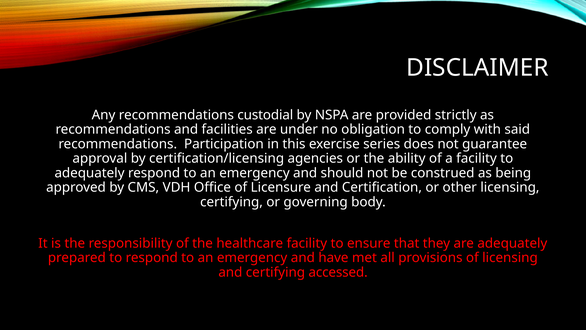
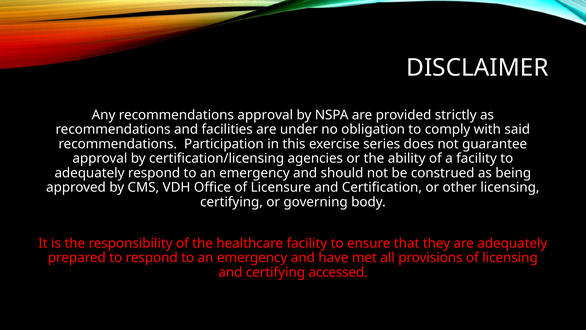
recommendations custodial: custodial -> approval
